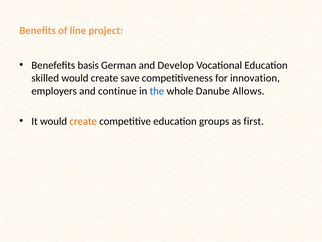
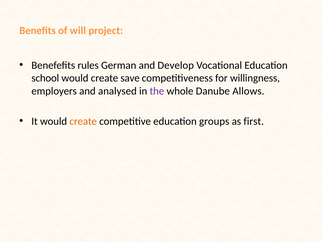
line: line -> will
basis: basis -> rules
skilled: skilled -> school
innovation: innovation -> willingness
continue: continue -> analysed
the colour: blue -> purple
